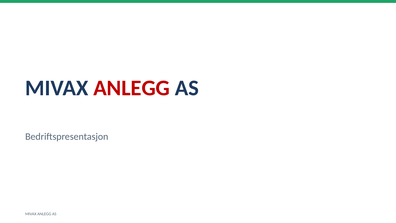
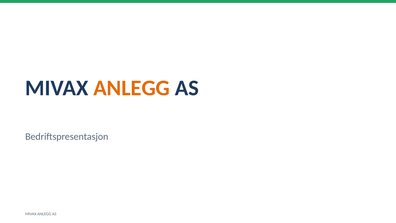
ANLEGG at (132, 88) colour: red -> orange
